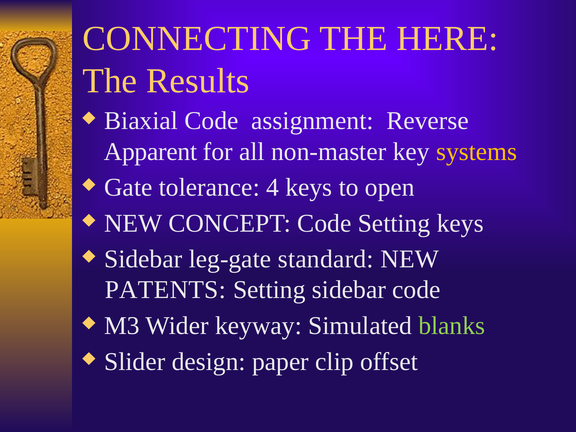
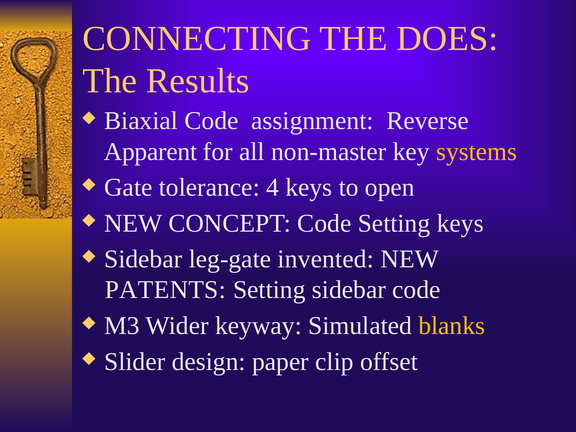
HERE: HERE -> DOES
standard: standard -> invented
blanks colour: light green -> yellow
